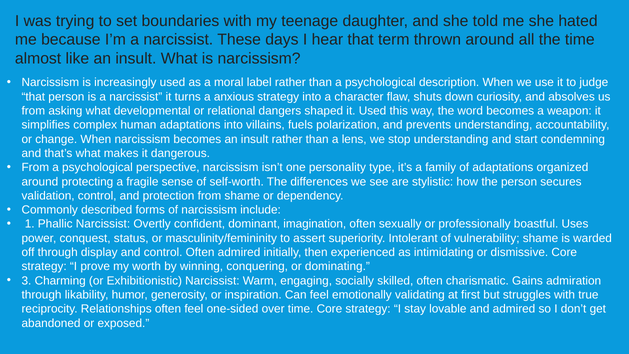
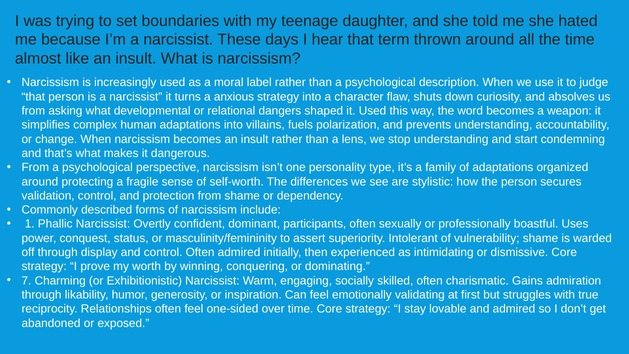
imagination: imagination -> participants
3: 3 -> 7
